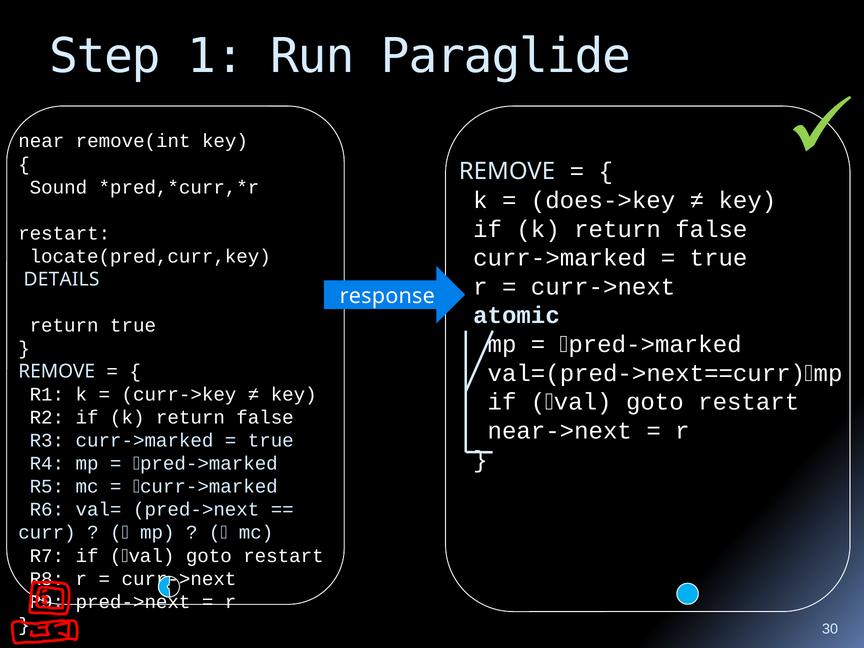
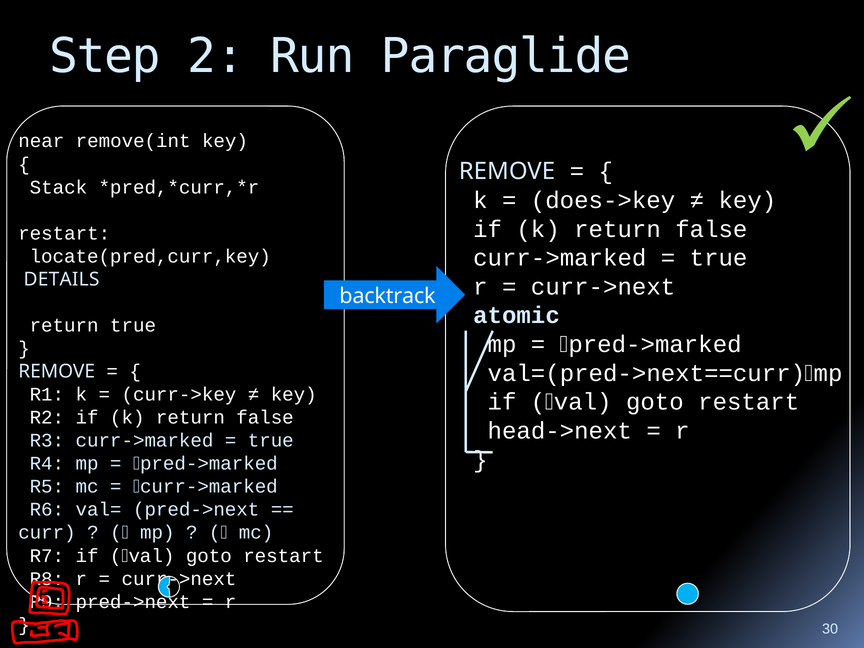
1: 1 -> 2
Sound: Sound -> Stack
response: response -> backtrack
near->next: near->next -> head->next
